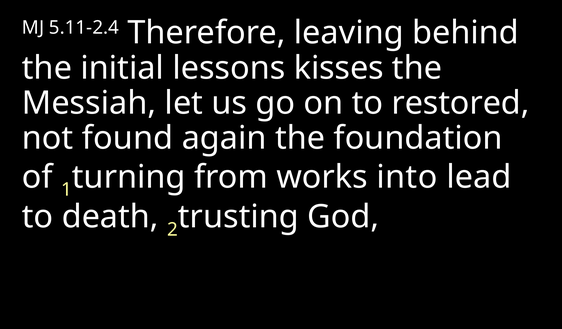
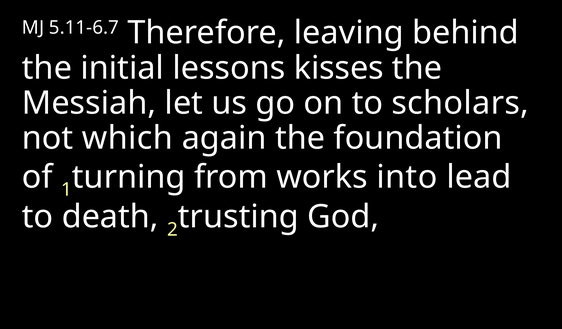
5.11-2.4: 5.11-2.4 -> 5.11-6.7
restored: restored -> scholars
found: found -> which
